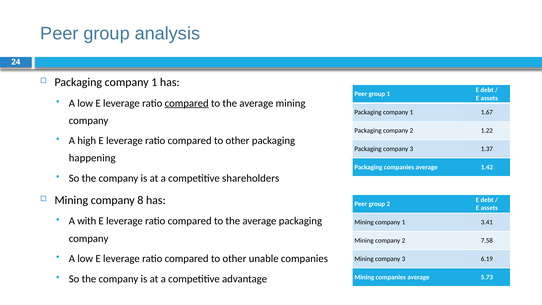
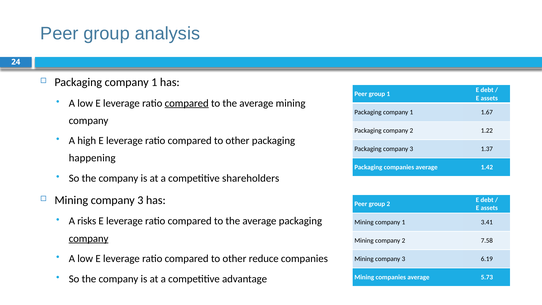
8 at (140, 200): 8 -> 3
with: with -> risks
company at (89, 238) underline: none -> present
unable: unable -> reduce
